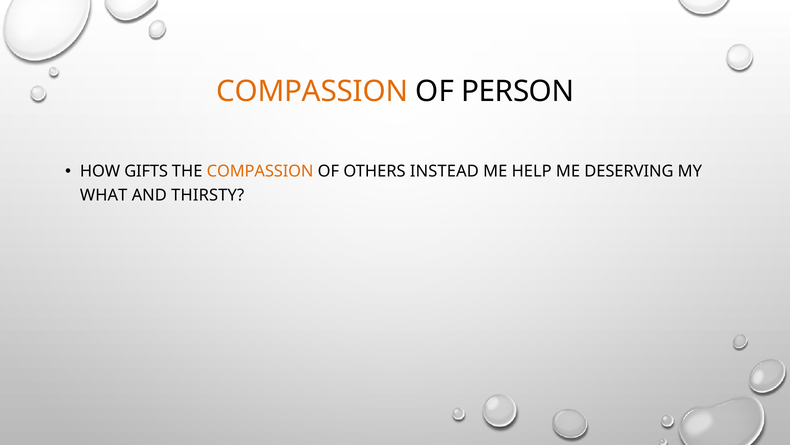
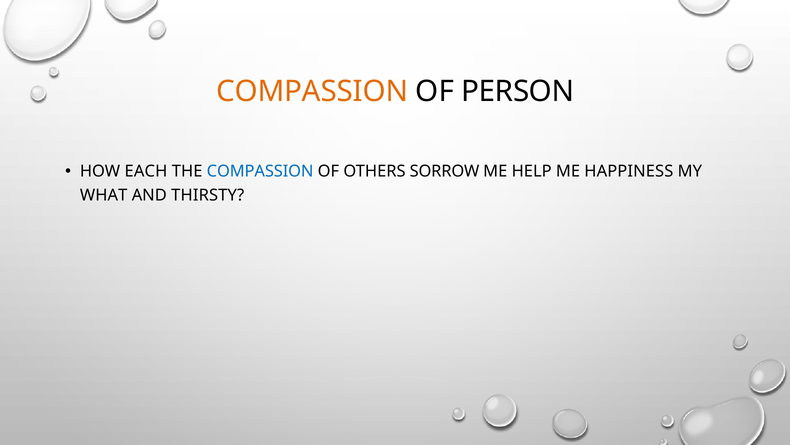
GIFTS: GIFTS -> EACH
COMPASSION at (260, 171) colour: orange -> blue
INSTEAD: INSTEAD -> SORROW
DESERVING: DESERVING -> HAPPINESS
